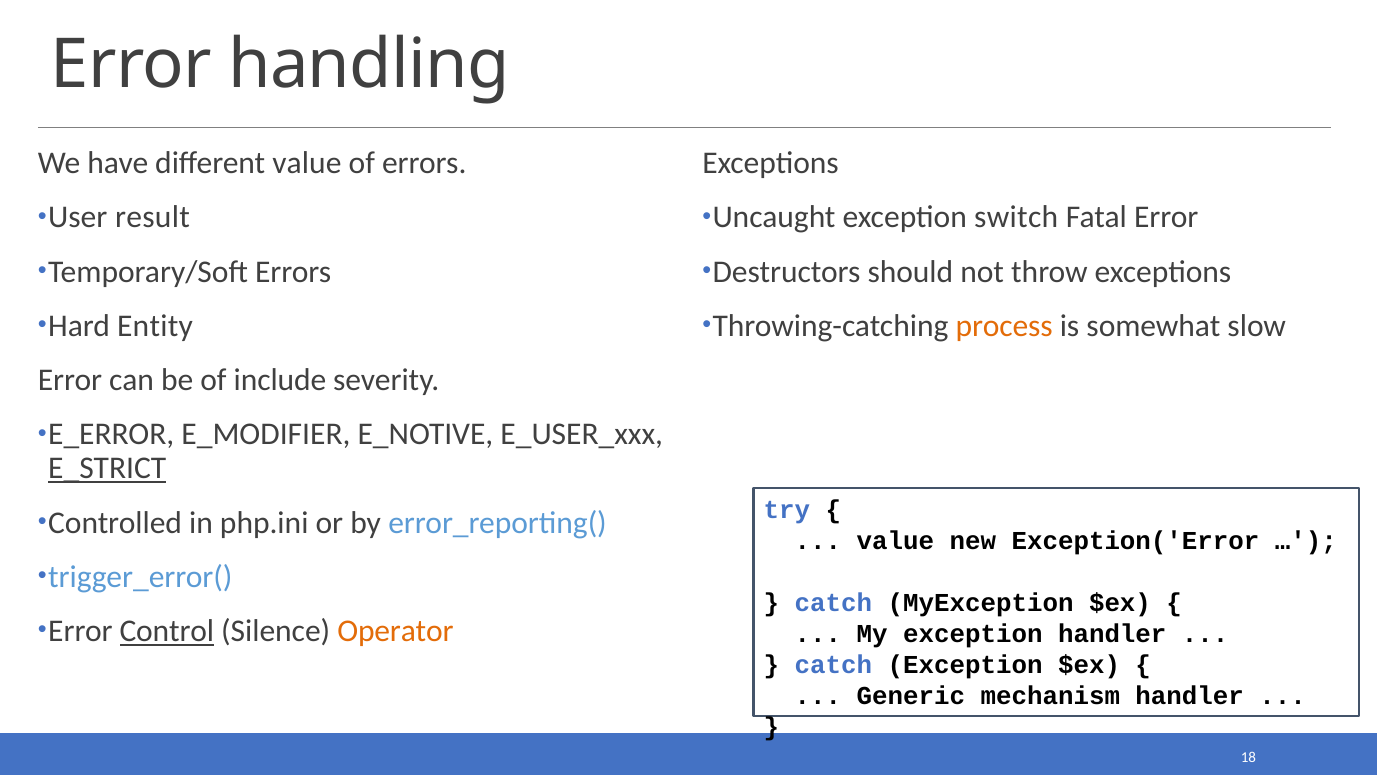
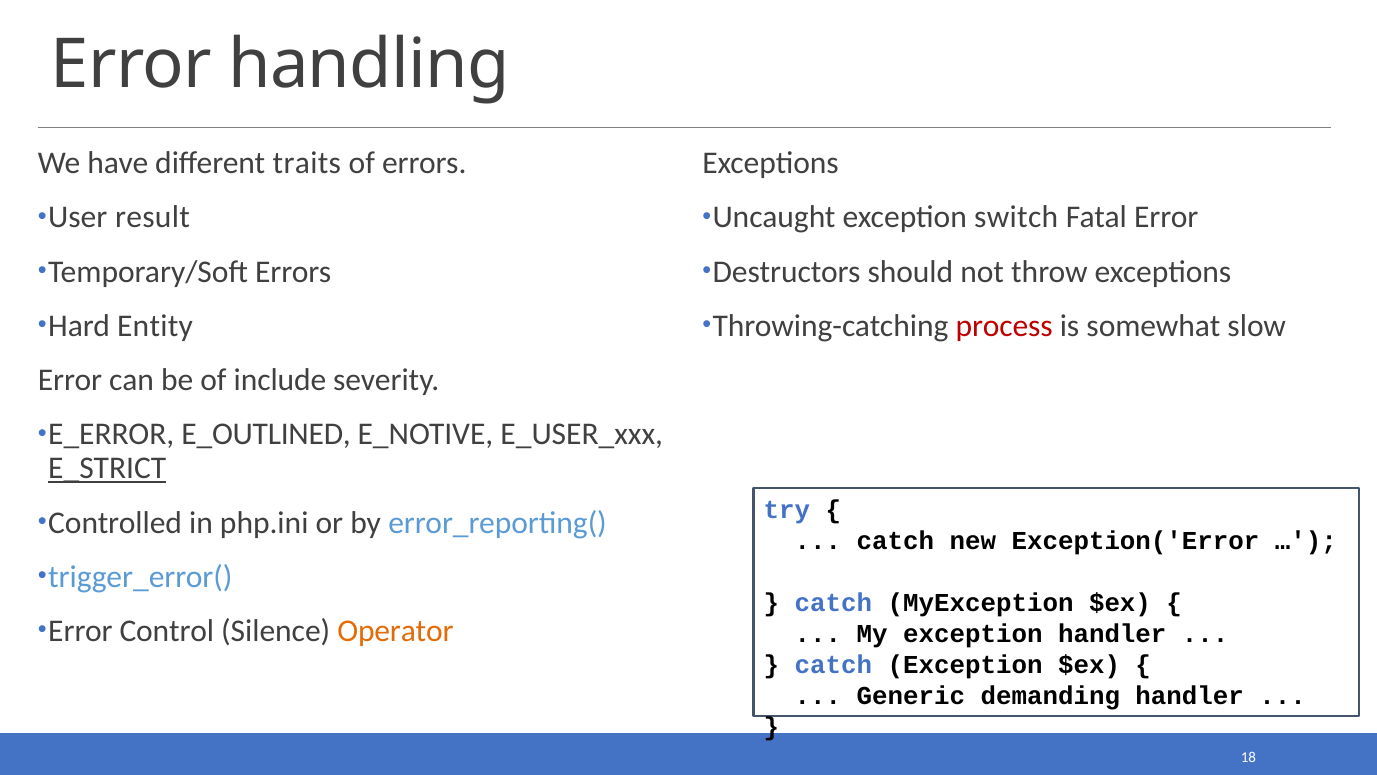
different value: value -> traits
process colour: orange -> red
E_MODIFIER: E_MODIFIER -> E_OUTLINED
value at (895, 541): value -> catch
Control underline: present -> none
mechanism: mechanism -> demanding
